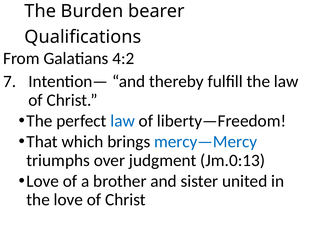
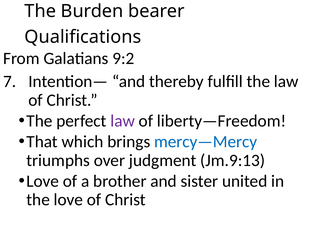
4:2: 4:2 -> 9:2
law at (123, 121) colour: blue -> purple
Jm.0:13: Jm.0:13 -> Jm.9:13
